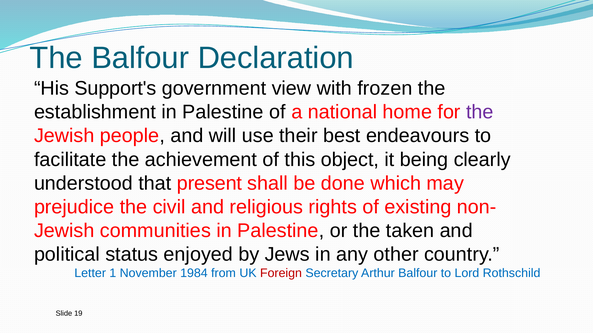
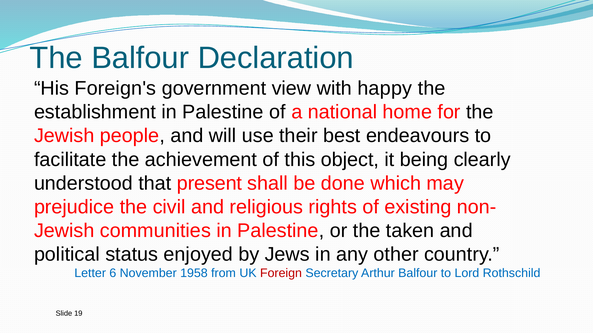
Support's: Support's -> Foreign's
frozen: frozen -> happy
the at (480, 112) colour: purple -> black
1: 1 -> 6
1984: 1984 -> 1958
